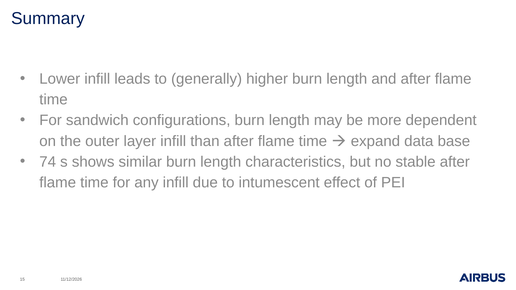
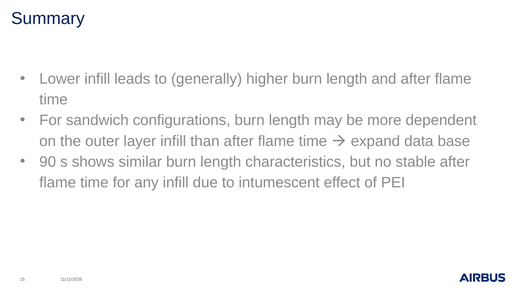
74: 74 -> 90
